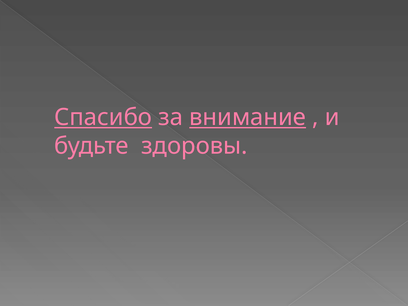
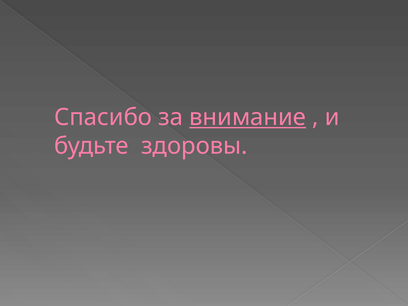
Спасибо underline: present -> none
